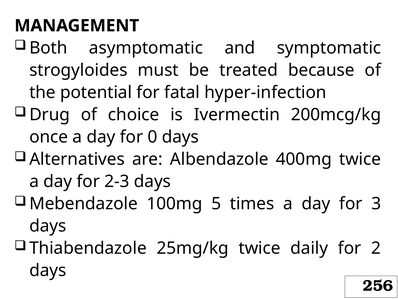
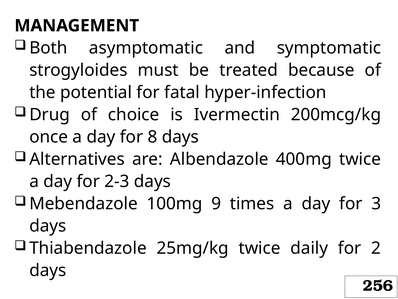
0: 0 -> 8
5: 5 -> 9
